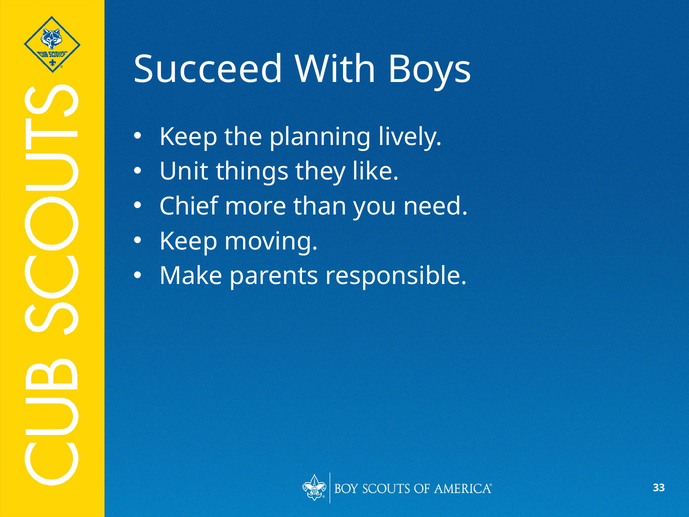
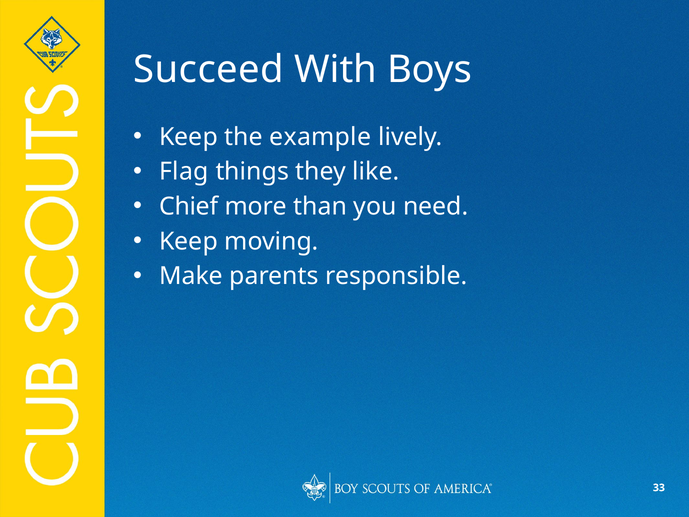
planning: planning -> example
Unit: Unit -> Flag
